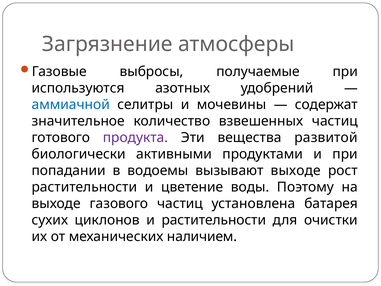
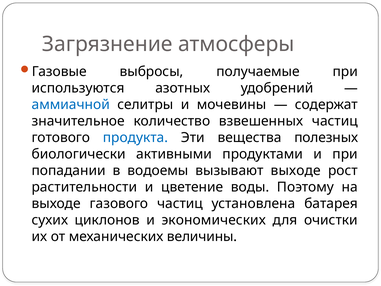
продукта colour: purple -> blue
развитой: развитой -> полезных
и растительности: растительности -> экономических
наличием: наличием -> величины
